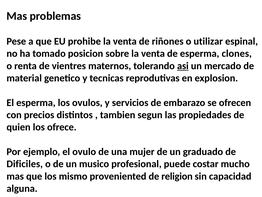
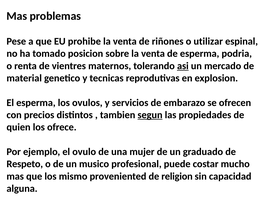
clones: clones -> podria
segun underline: none -> present
Dificiles: Dificiles -> Respeto
